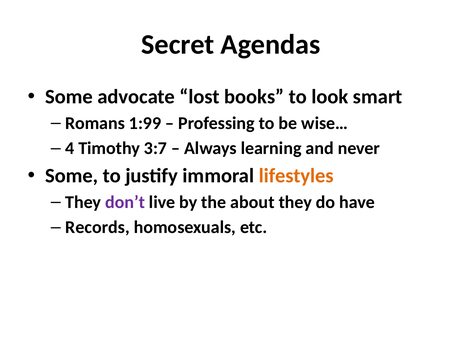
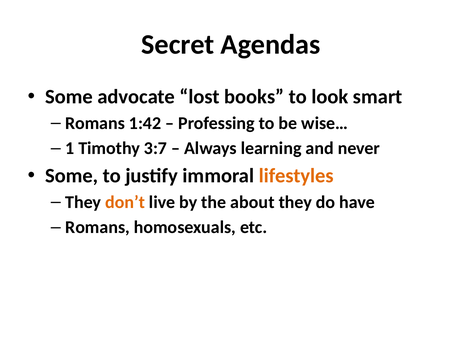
1:99: 1:99 -> 1:42
4: 4 -> 1
don’t colour: purple -> orange
Records at (97, 228): Records -> Romans
